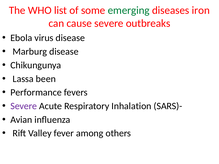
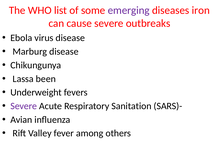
emerging colour: green -> purple
Performance: Performance -> Underweight
Inhalation: Inhalation -> Sanitation
